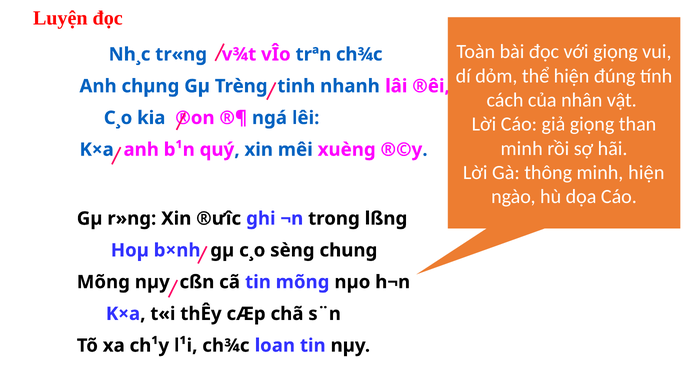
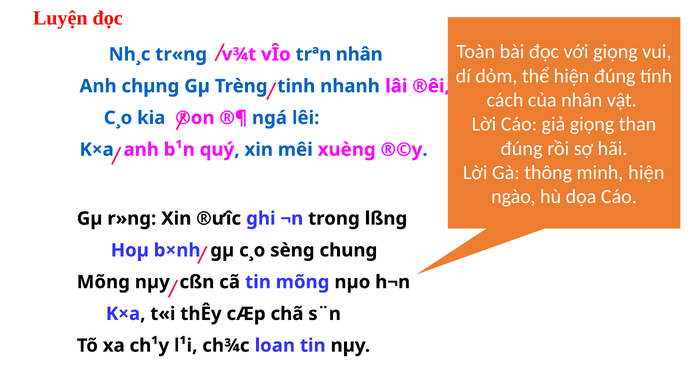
trªn ch¾c: ch¾c -> nhân
minh at (522, 148): minh -> đúng
